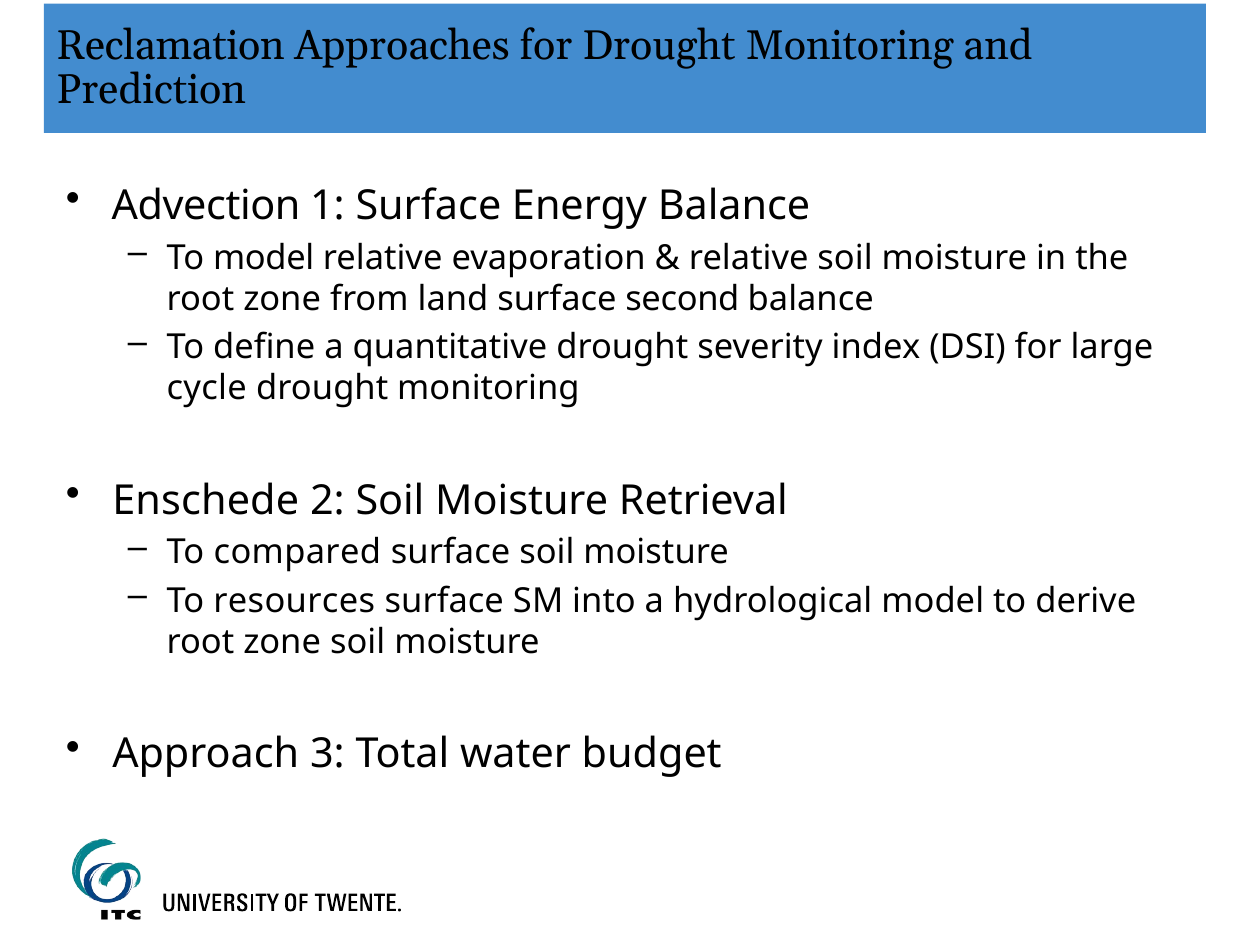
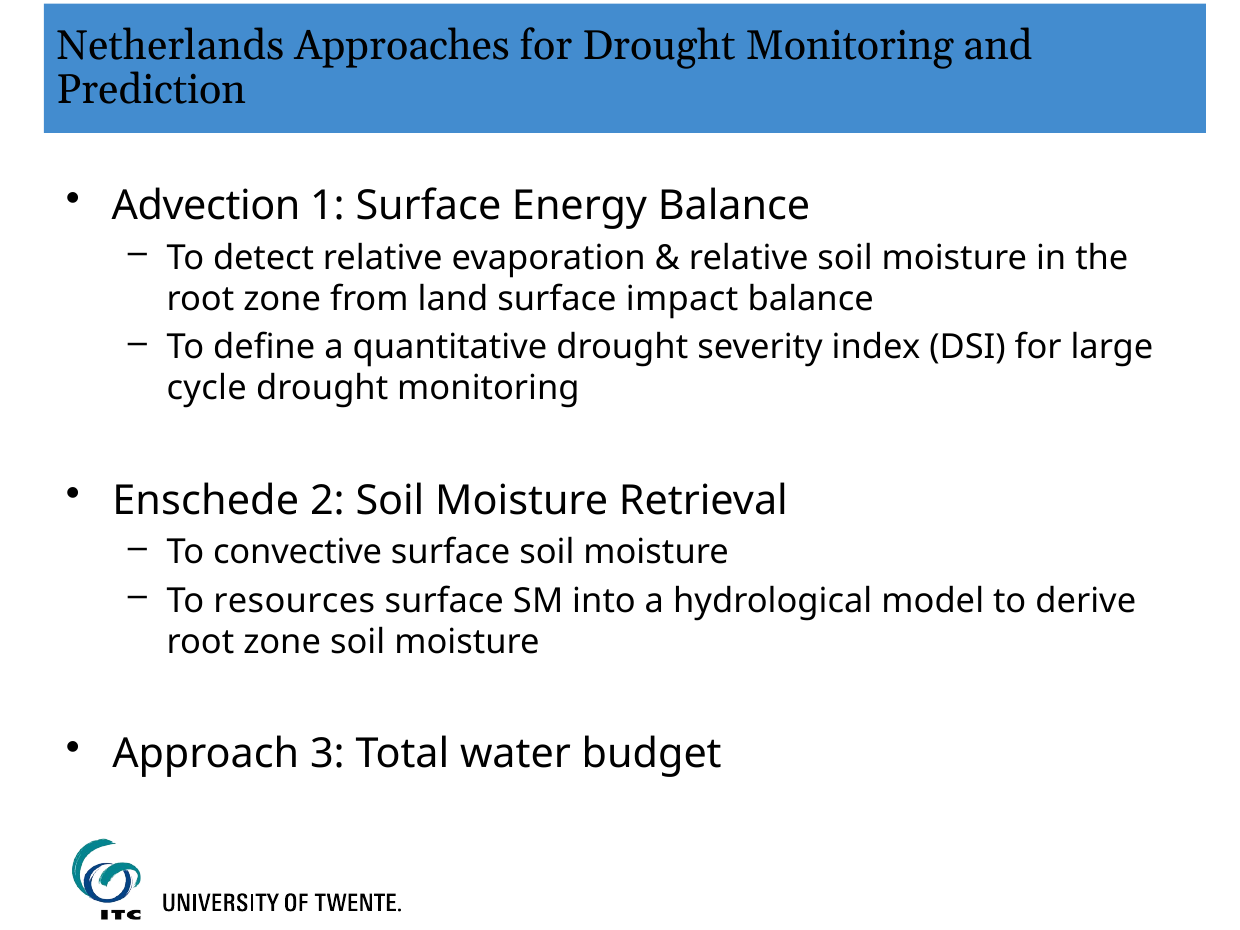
Reclamation: Reclamation -> Netherlands
To model: model -> detect
second: second -> impact
compared: compared -> convective
